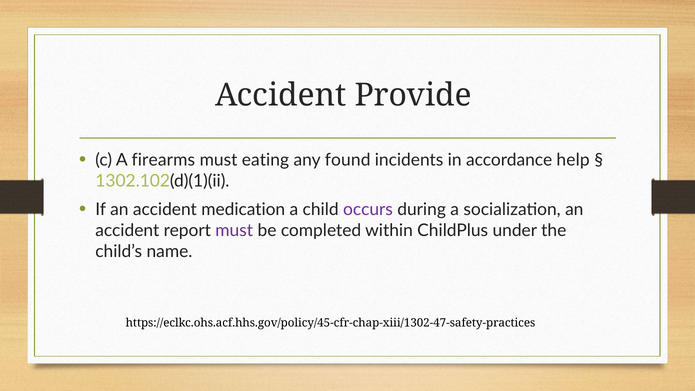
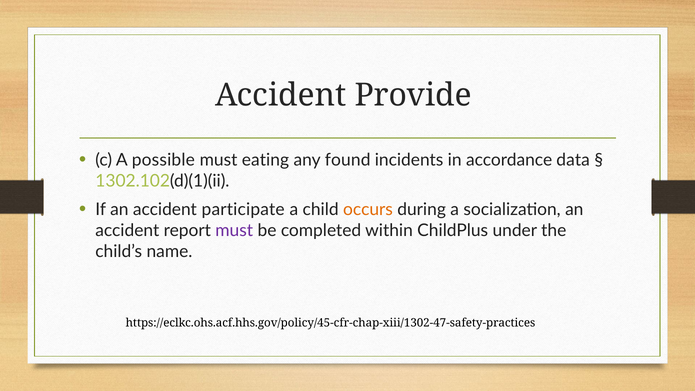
firearms: firearms -> possible
help: help -> data
medication: medication -> participate
occurs colour: purple -> orange
